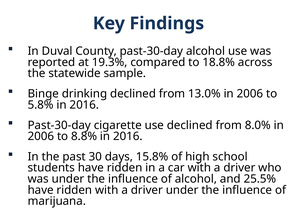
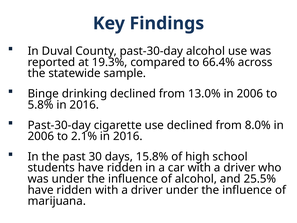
18.8%: 18.8% -> 66.4%
8.8%: 8.8% -> 2.1%
